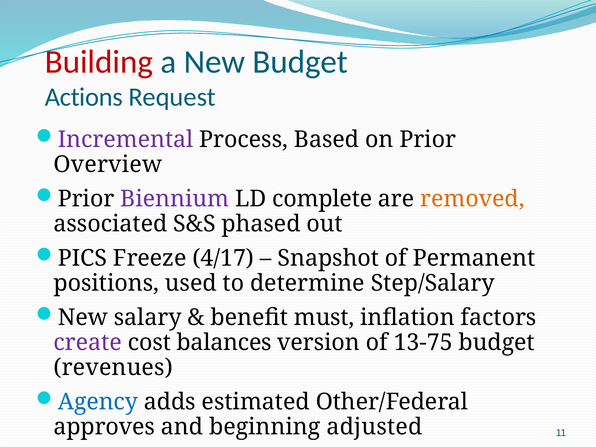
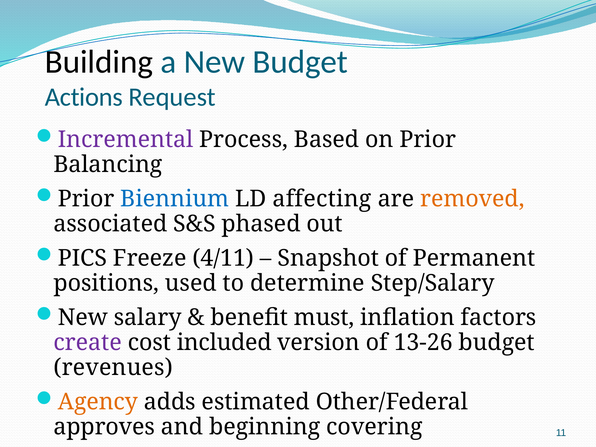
Building colour: red -> black
Overview: Overview -> Balancing
Biennium colour: purple -> blue
complete: complete -> affecting
4/17: 4/17 -> 4/11
balances: balances -> included
13-75: 13-75 -> 13-26
Agency colour: blue -> orange
adjusted: adjusted -> covering
